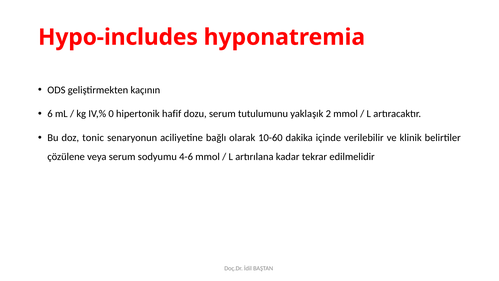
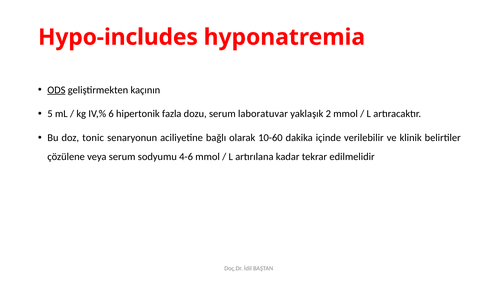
ODS underline: none -> present
6: 6 -> 5
0: 0 -> 6
hafif: hafif -> fazla
tutulumunu: tutulumunu -> laboratuvar
